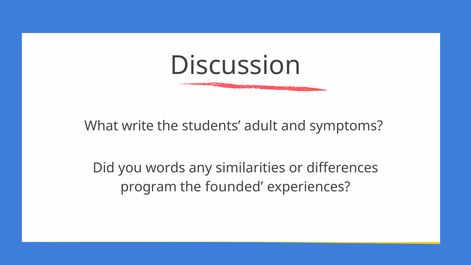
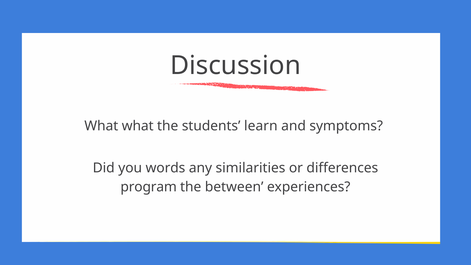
What write: write -> what
adult: adult -> learn
founded: founded -> between
